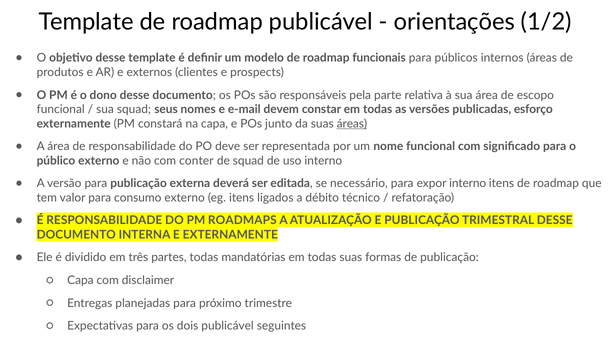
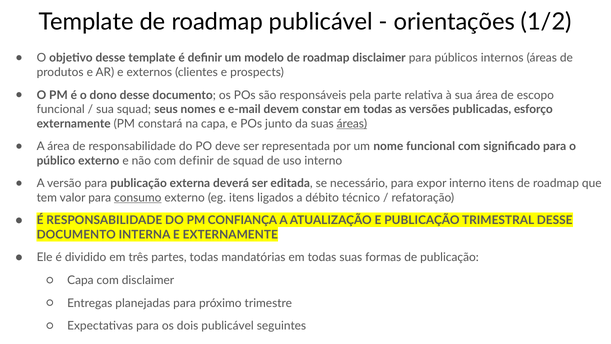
roadmap funcionais: funcionais -> disclaimer
com conter: conter -> definir
consumo underline: none -> present
ROADMAPS: ROADMAPS -> CONFIANÇA
